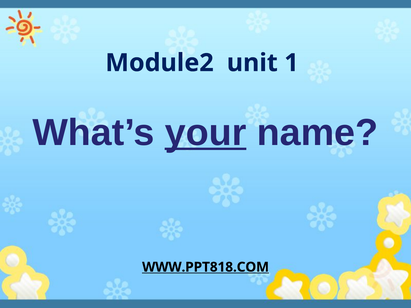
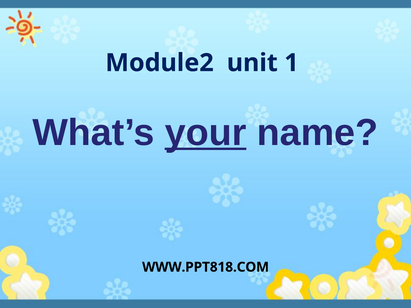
WWW.PPT818.COM underline: present -> none
